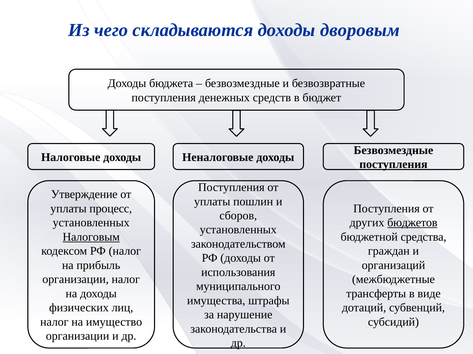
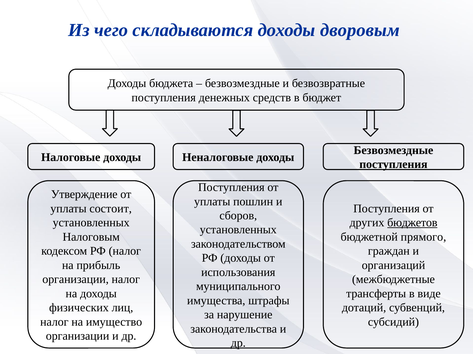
процесс: процесс -> состоит
Налоговым underline: present -> none
средства: средства -> прямого
